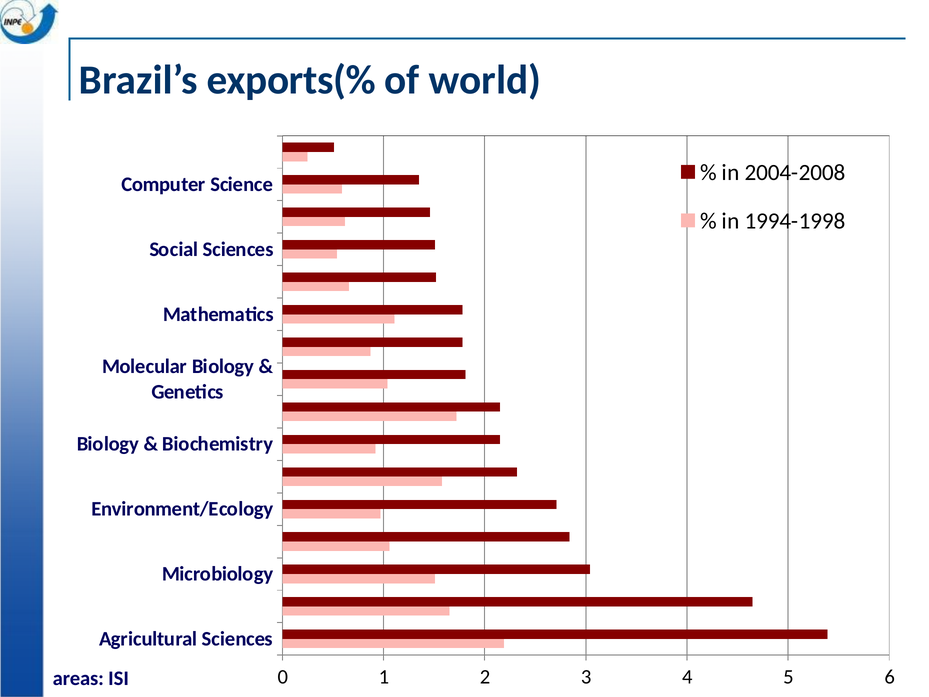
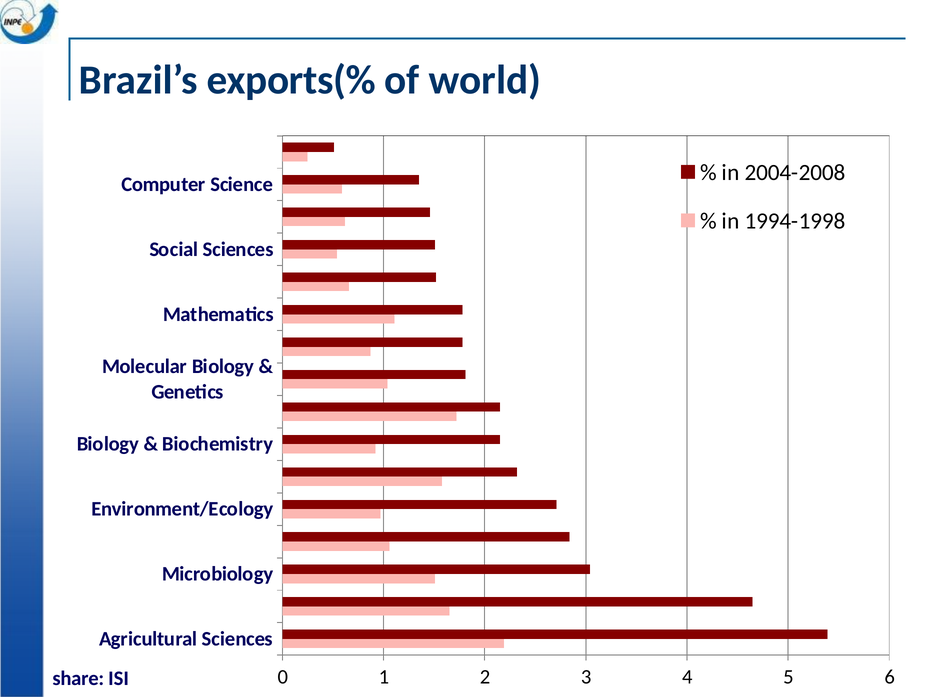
areas: areas -> share
